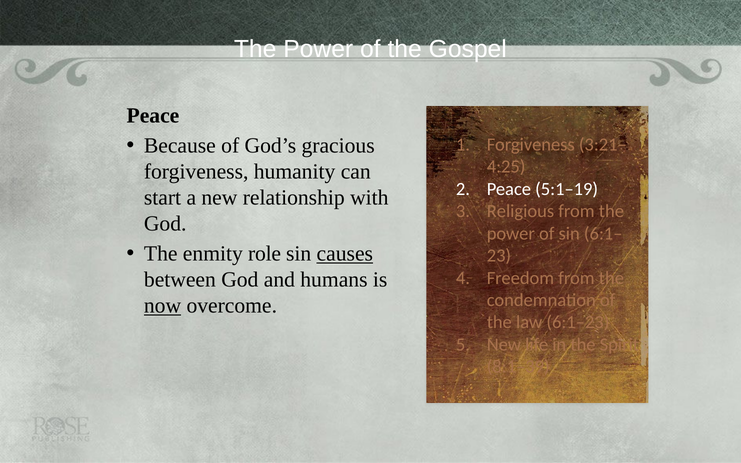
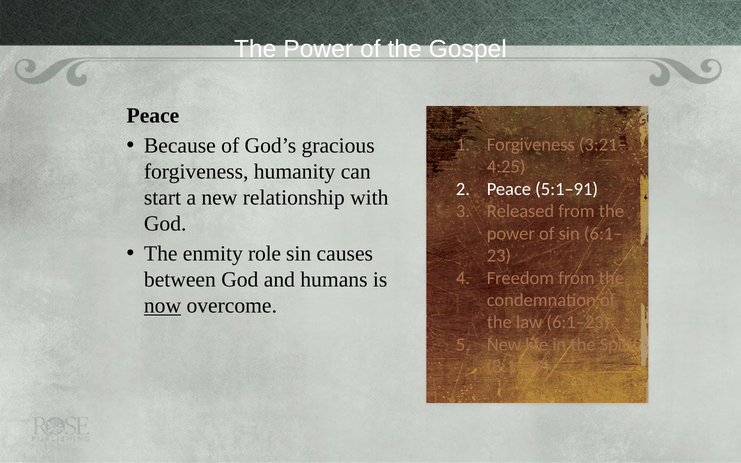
5:1–19: 5:1–19 -> 5:1–91
Religious: Religious -> Released
causes underline: present -> none
